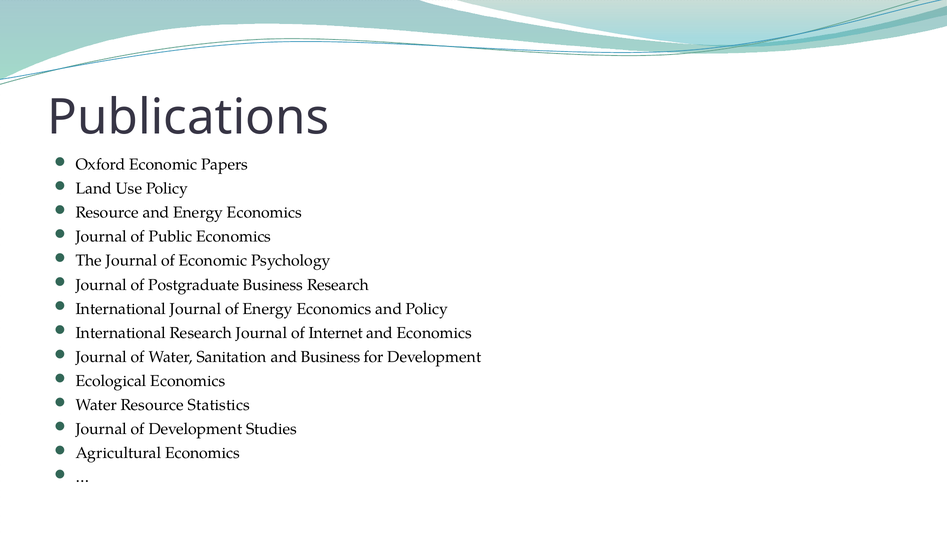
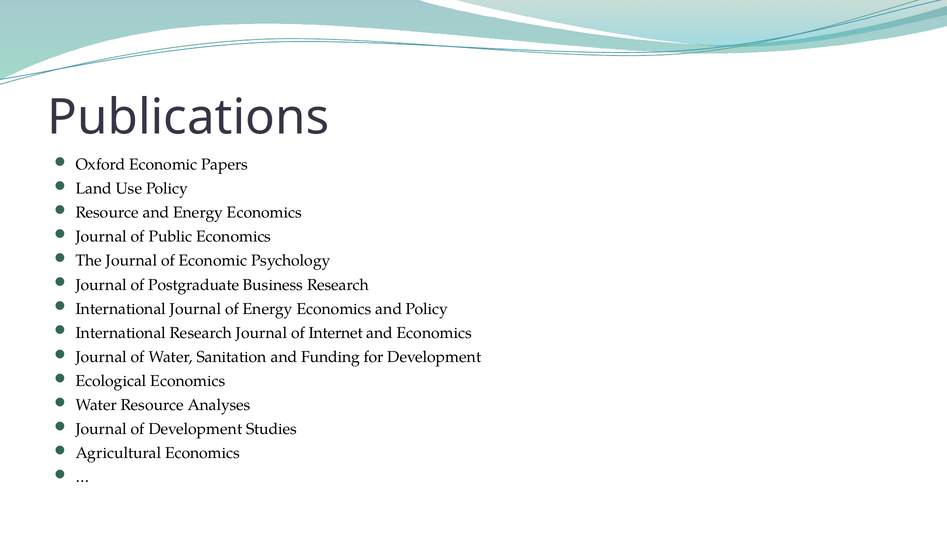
and Business: Business -> Funding
Statistics: Statistics -> Analyses
